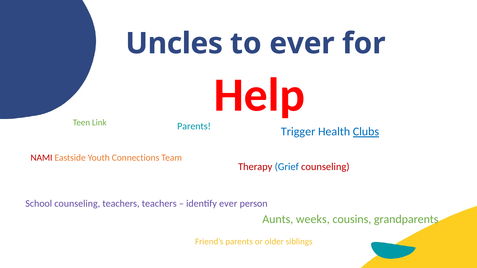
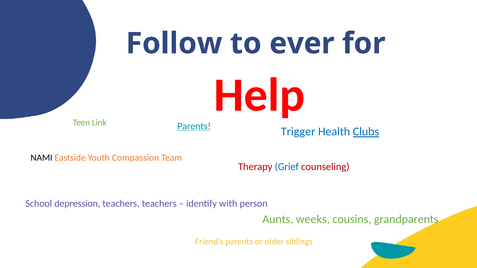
Uncles: Uncles -> Follow
Parents at (194, 126) underline: none -> present
NAMI colour: red -> black
Connections: Connections -> Compassion
School counseling: counseling -> depression
identify ever: ever -> with
